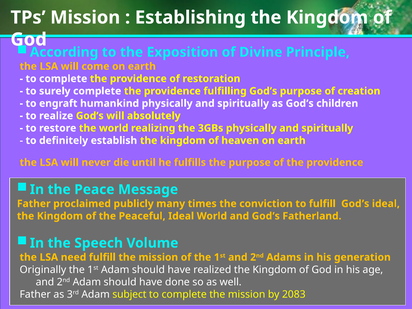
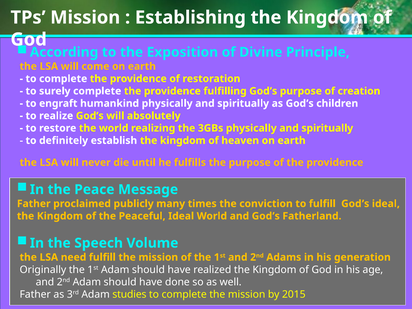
subject: subject -> studies
2083: 2083 -> 2015
